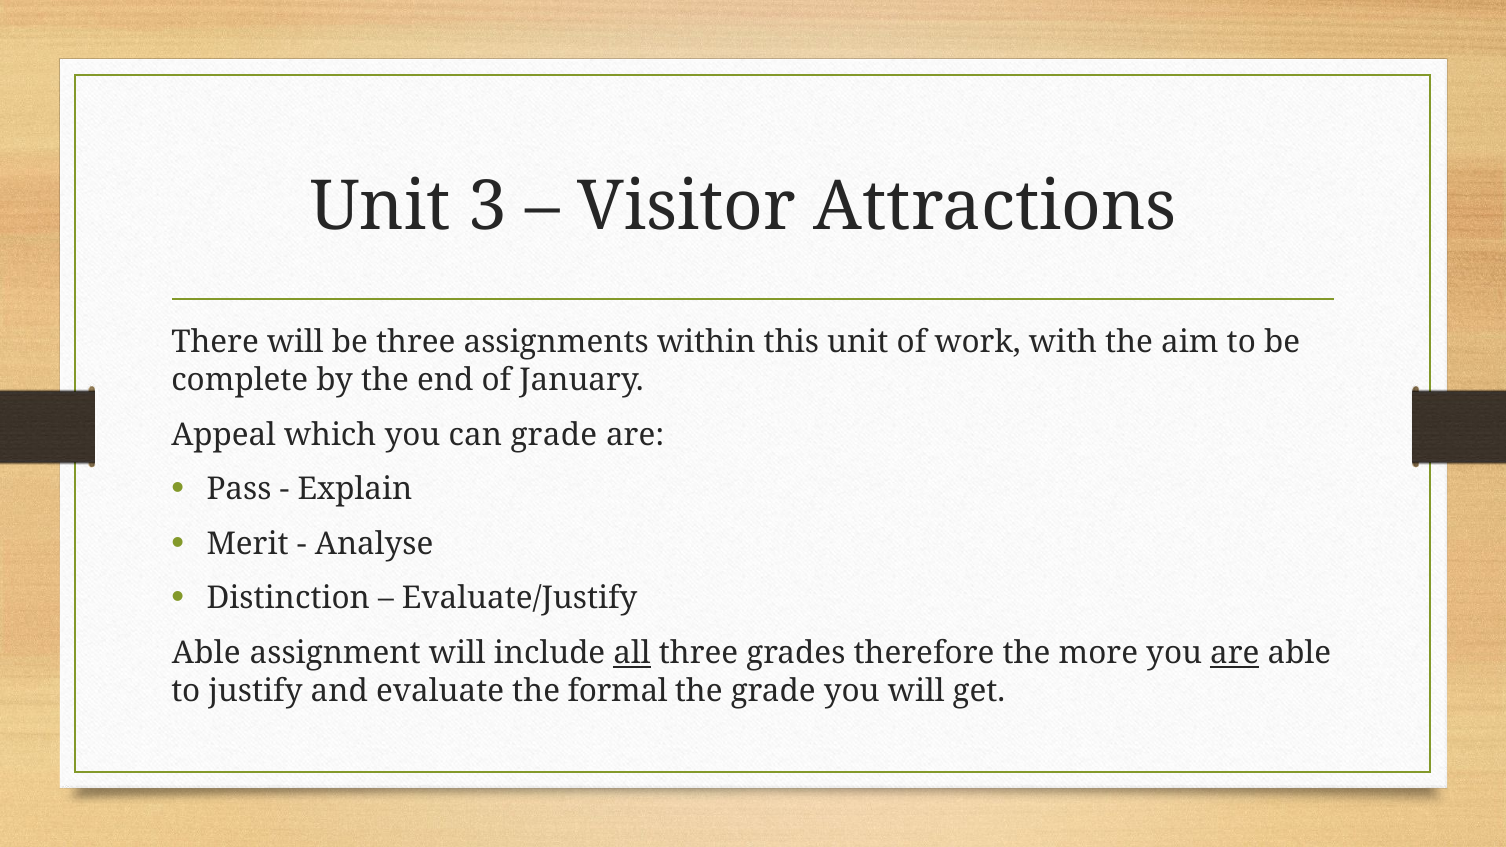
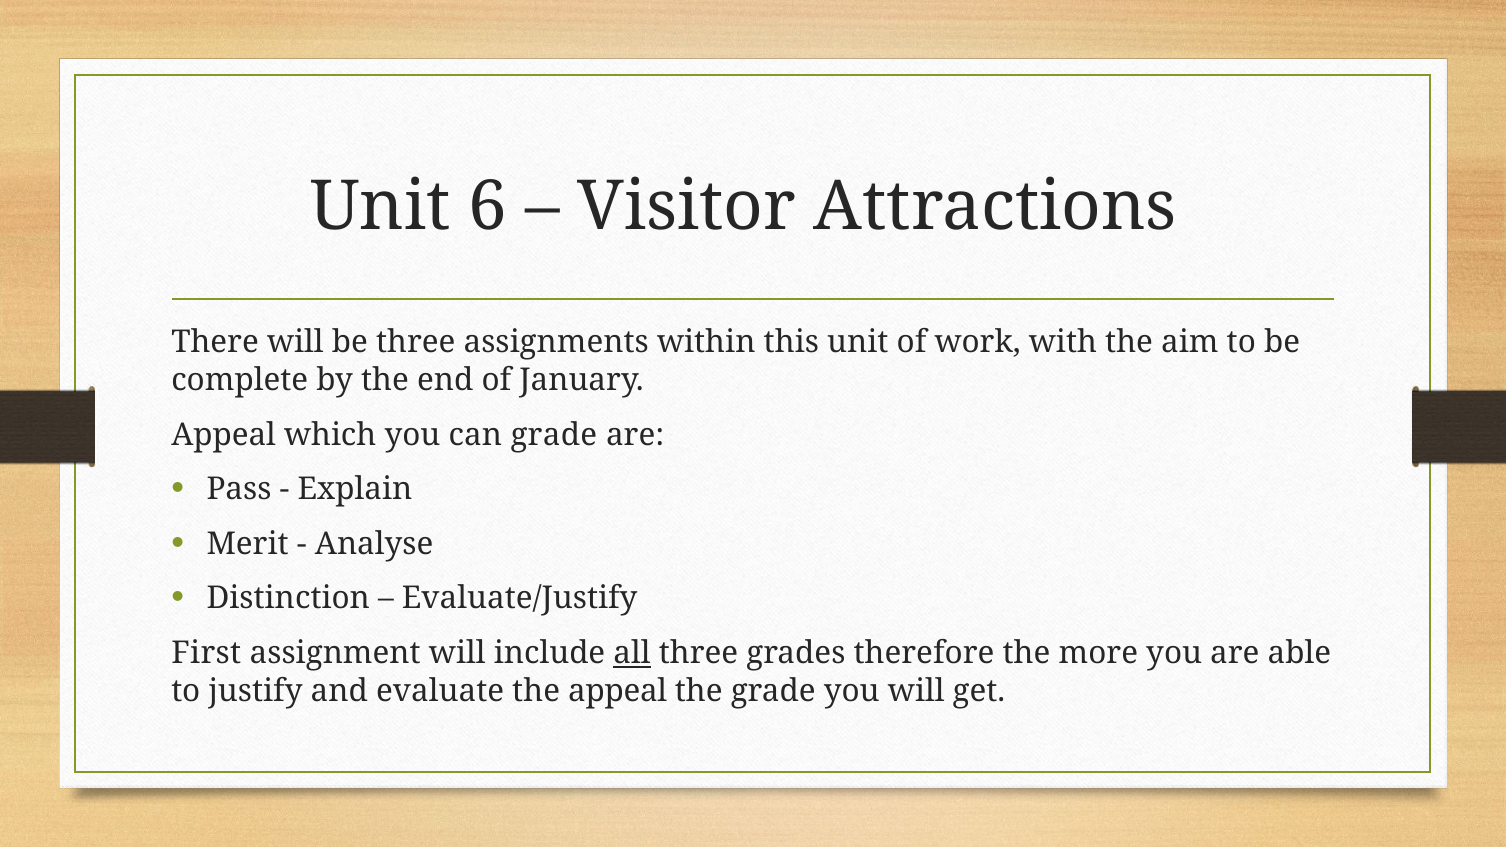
3: 3 -> 6
Able at (206, 653): Able -> First
are at (1235, 653) underline: present -> none
the formal: formal -> appeal
